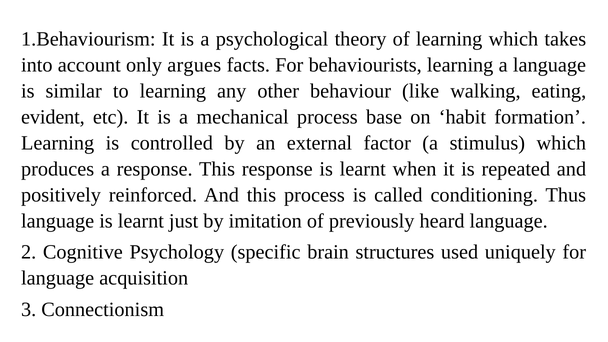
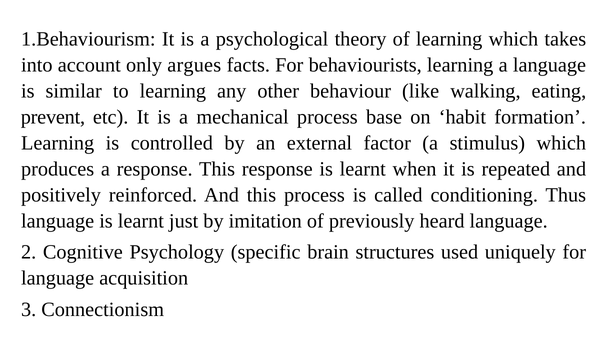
evident: evident -> prevent
